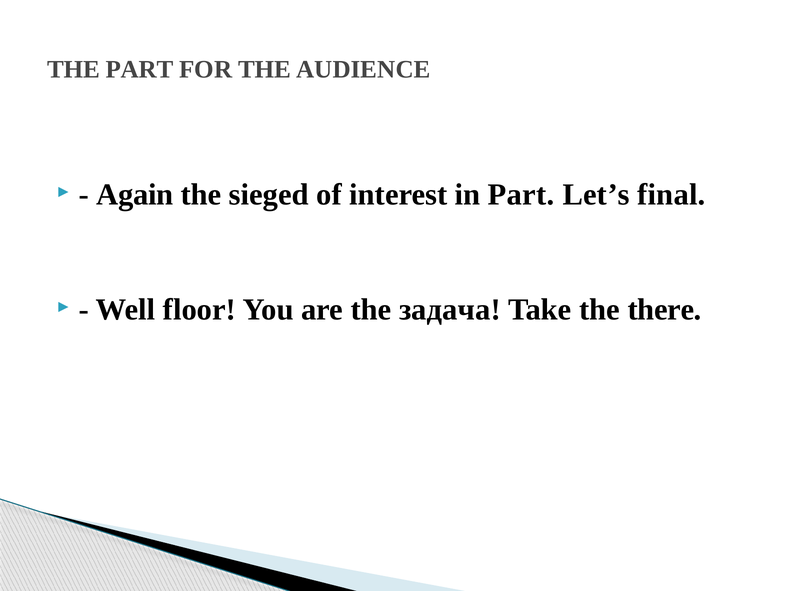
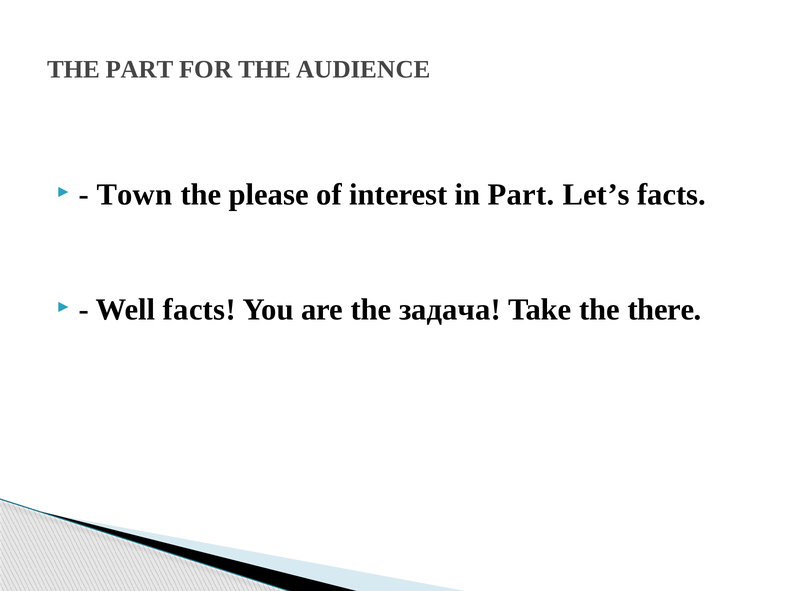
Again: Again -> Town
sieged: sieged -> please
Let’s final: final -> facts
Well floor: floor -> facts
